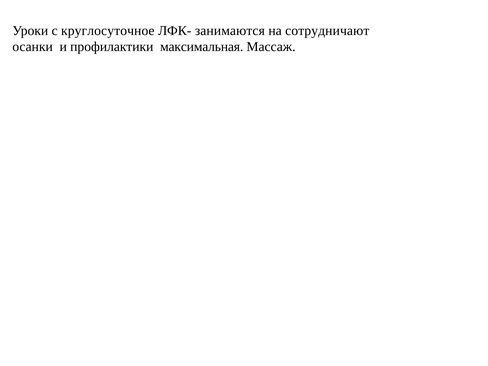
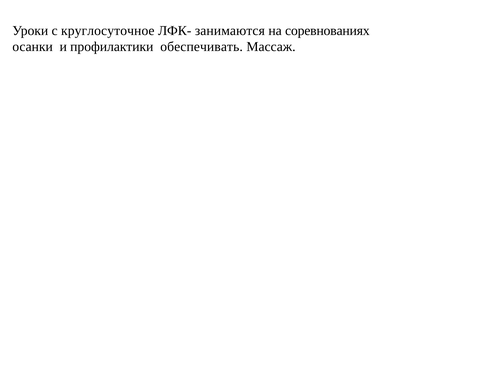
сотрудничают: сотрудничают -> соревнованиях
максимальная: максимальная -> обеспечивать
